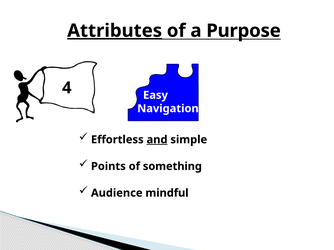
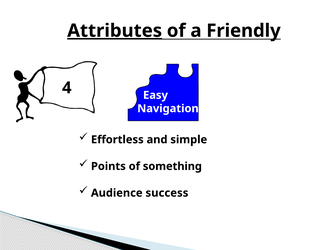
Purpose: Purpose -> Friendly
and underline: present -> none
mindful: mindful -> success
